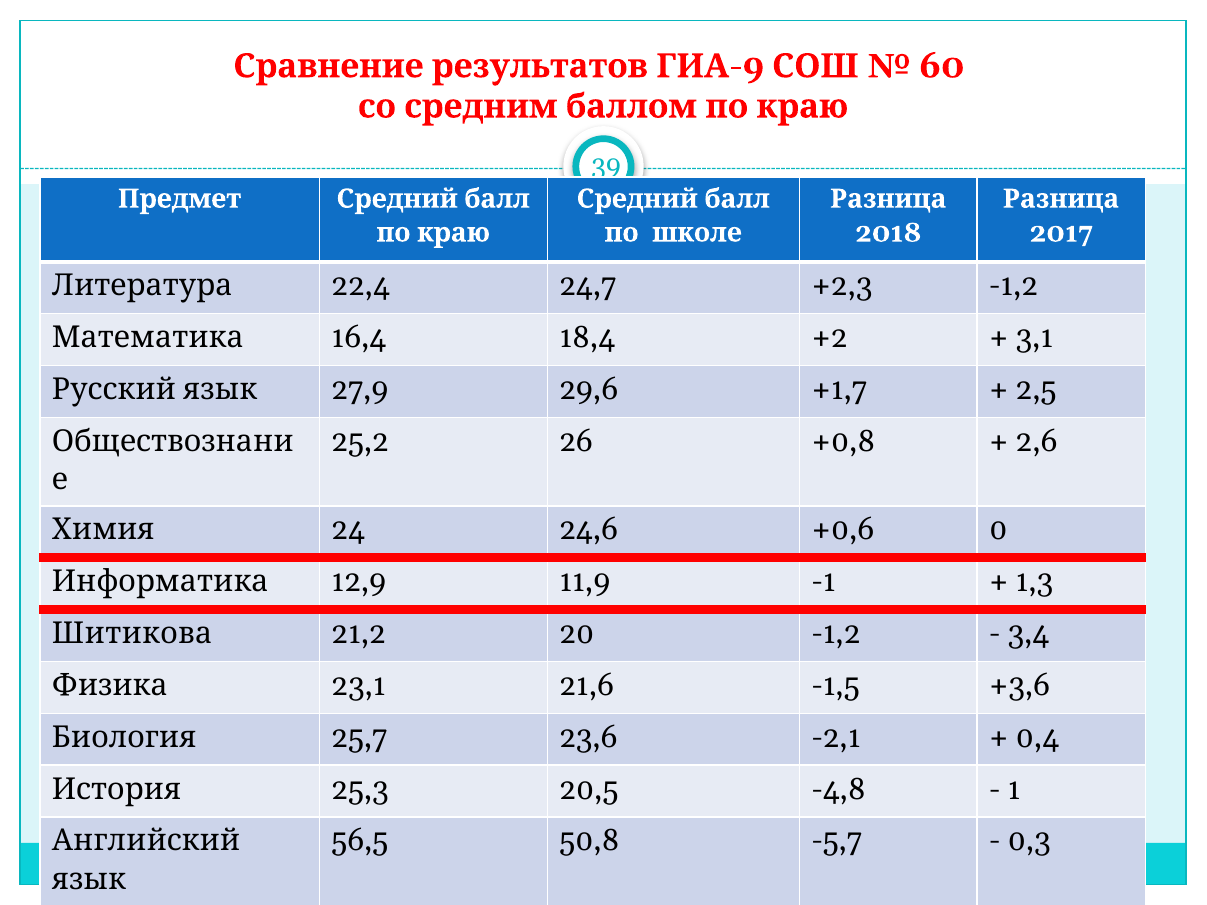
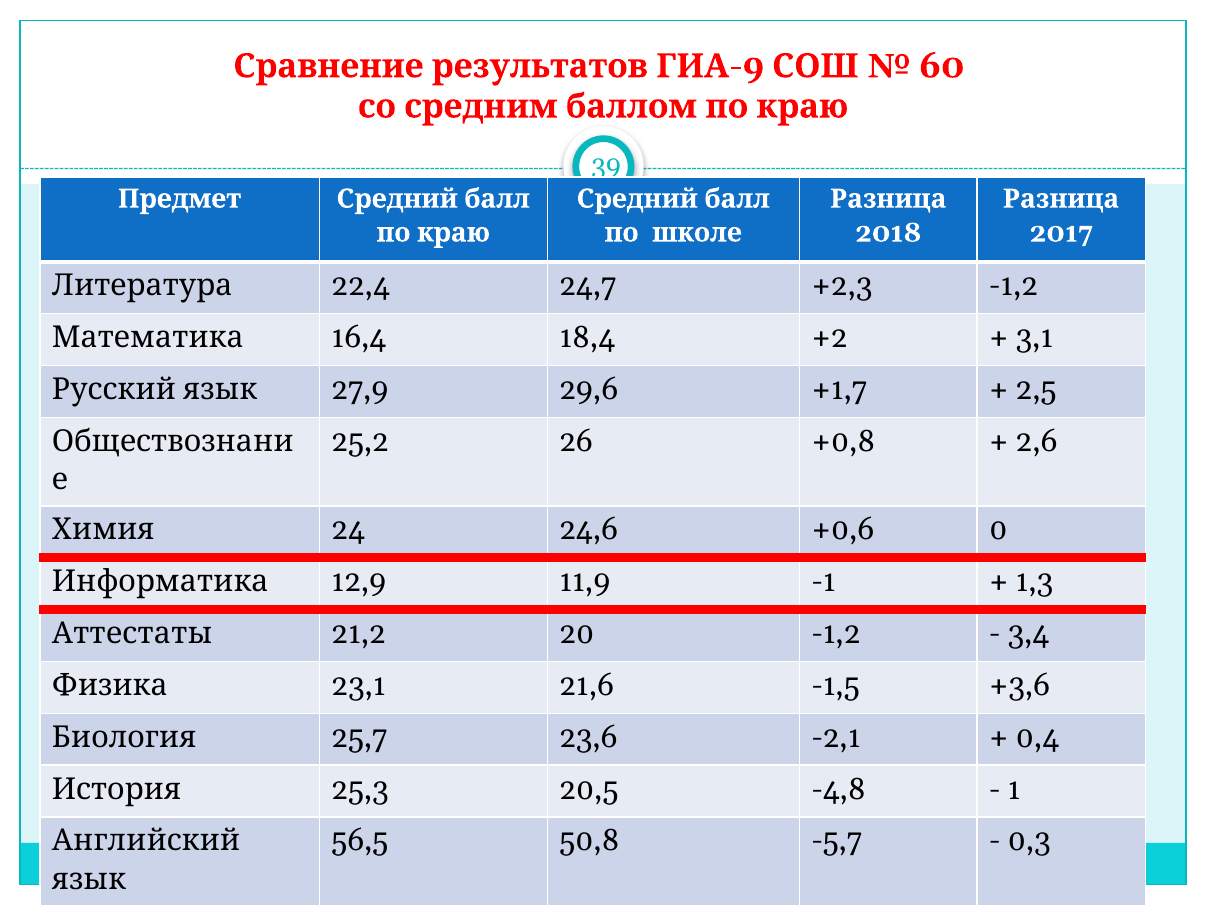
Шитикова: Шитикова -> Аттестаты
